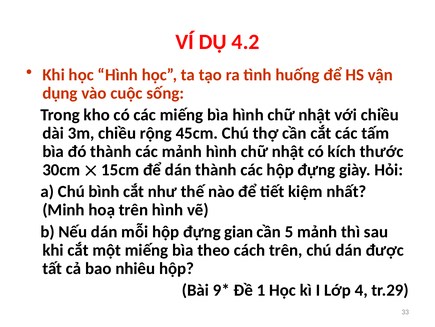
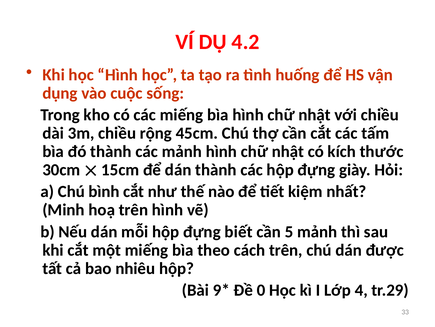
gian: gian -> biết
1: 1 -> 0
